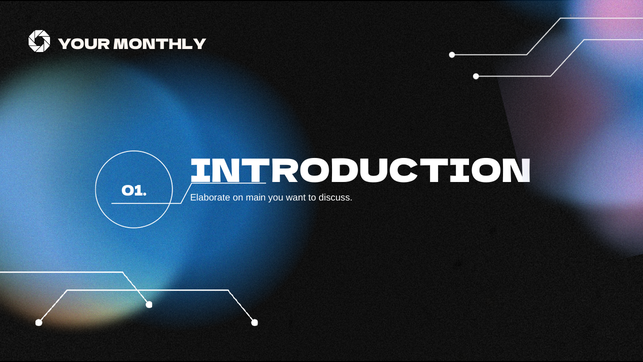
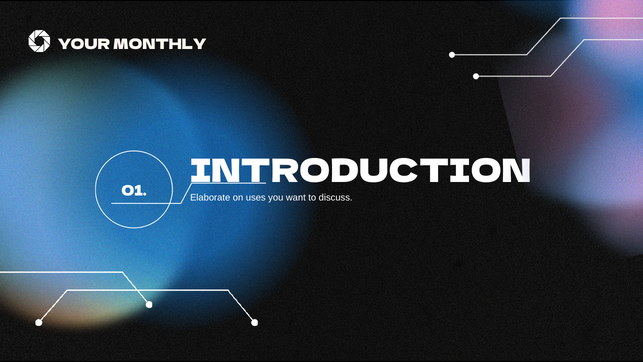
main: main -> uses
